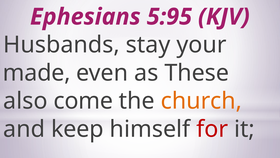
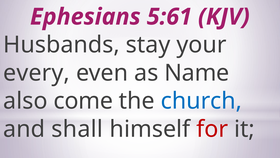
5:95: 5:95 -> 5:61
made: made -> every
These: These -> Name
church colour: orange -> blue
keep: keep -> shall
